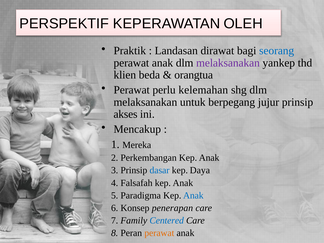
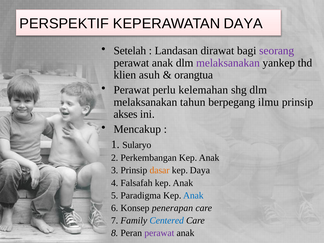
KEPERAWATAN OLEH: OLEH -> DAYA
Praktik: Praktik -> Setelah
seorang colour: blue -> purple
beda: beda -> asuh
untuk: untuk -> tahun
jujur: jujur -> ilmu
Mereka: Mereka -> Sularyo
dasar colour: blue -> orange
perawat at (159, 233) colour: orange -> purple
